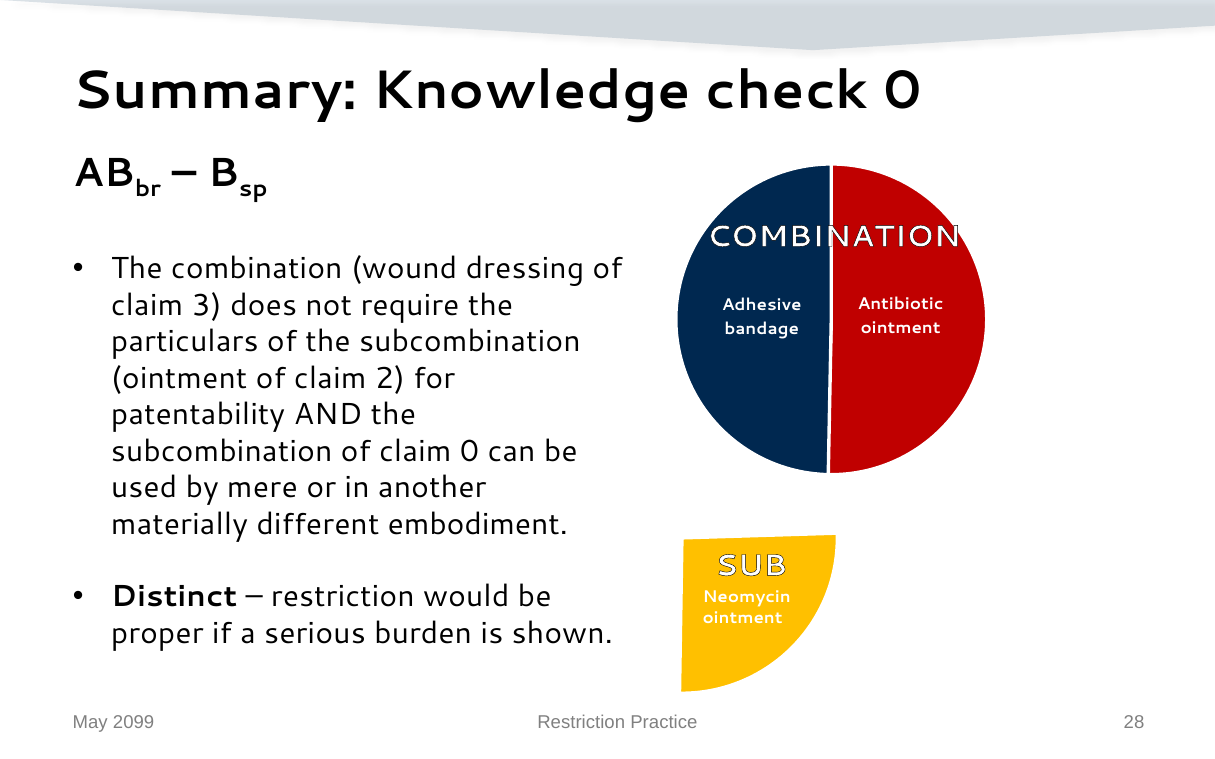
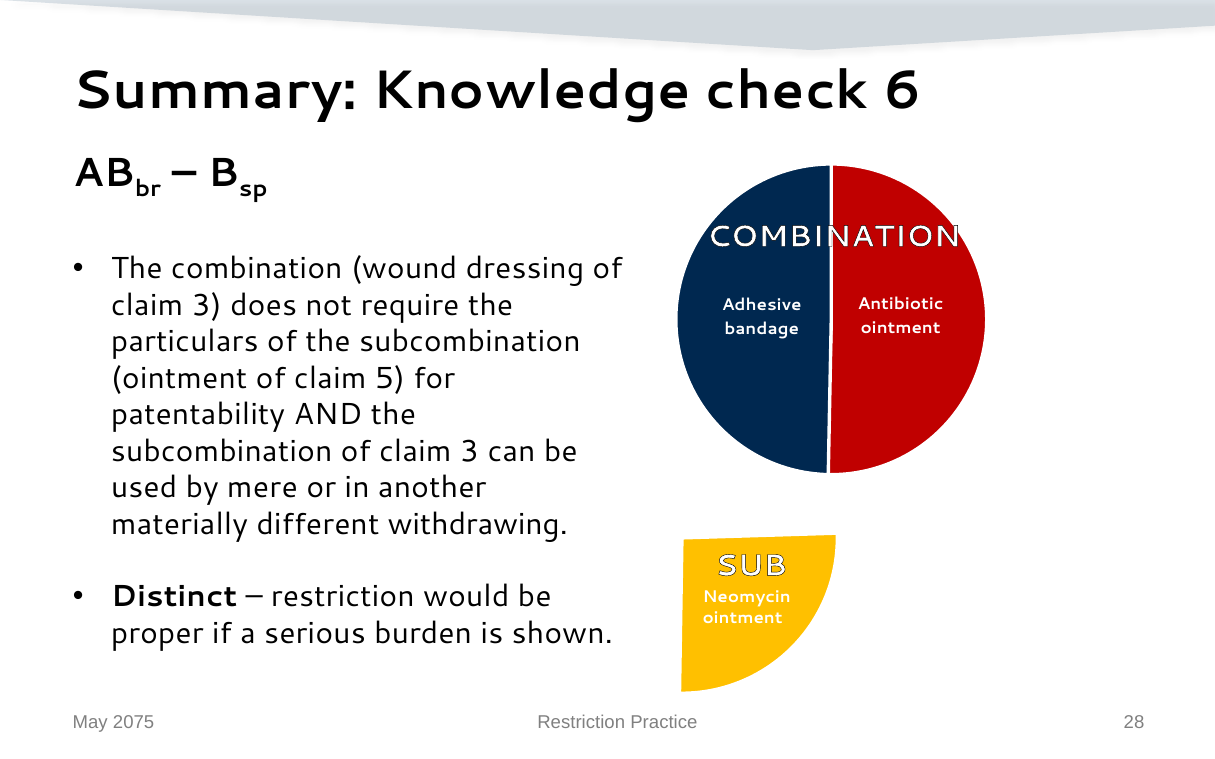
check 0: 0 -> 6
2: 2 -> 5
subcombination of claim 0: 0 -> 3
embodiment: embodiment -> withdrawing
2099: 2099 -> 2075
